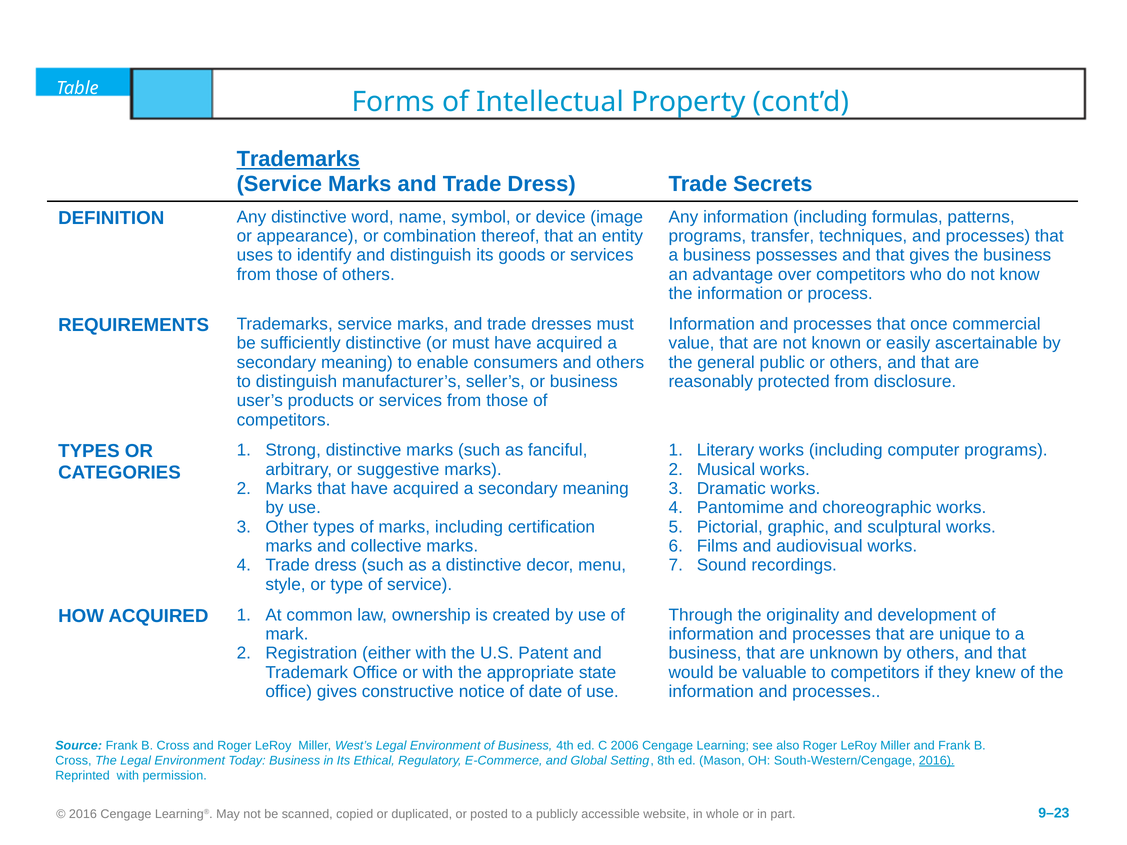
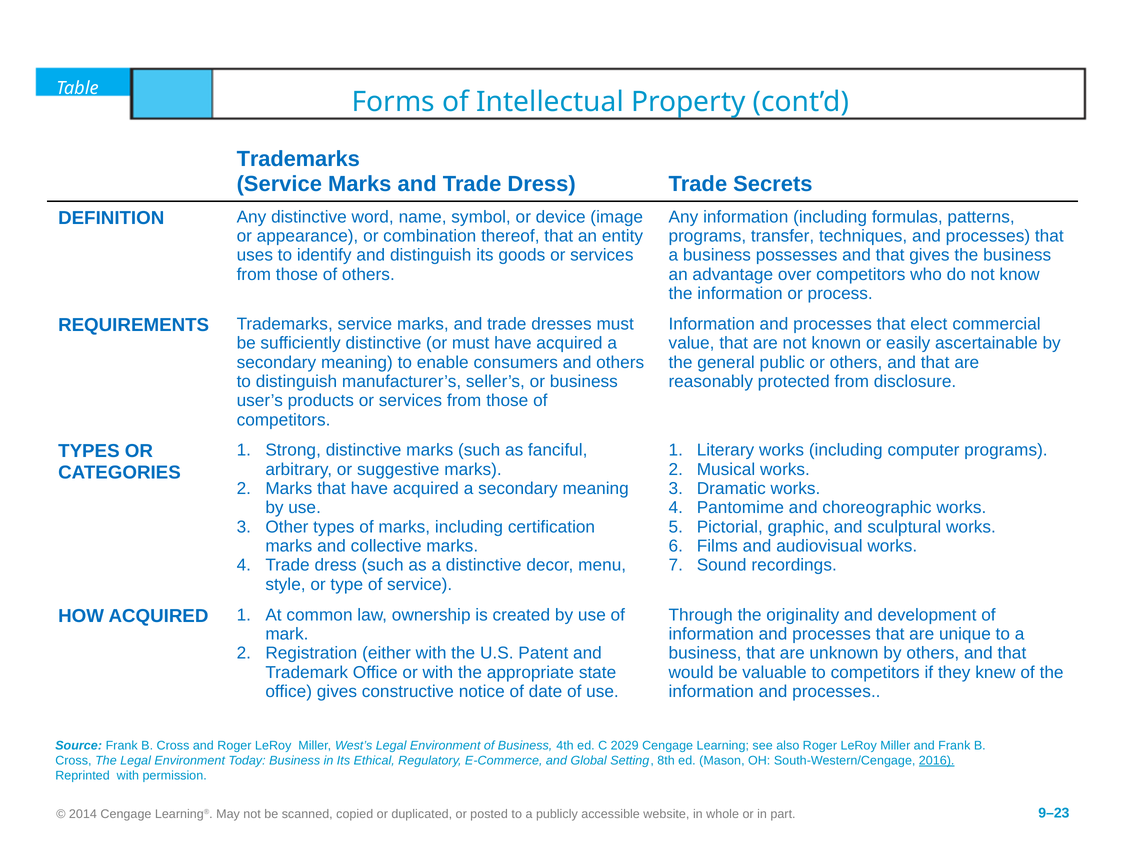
Trademarks at (298, 159) underline: present -> none
once: once -> elect
2006: 2006 -> 2029
2016 at (83, 814): 2016 -> 2014
